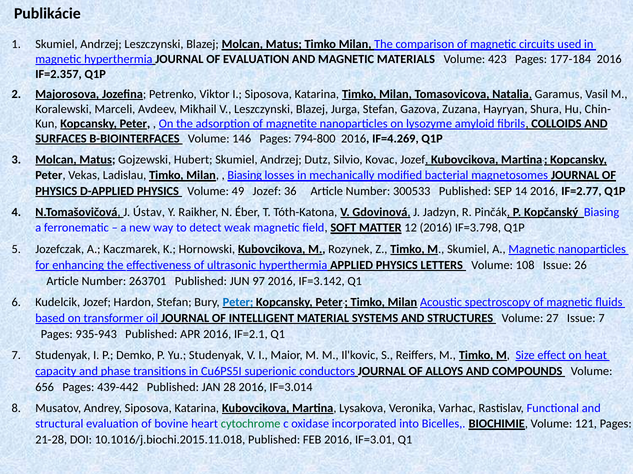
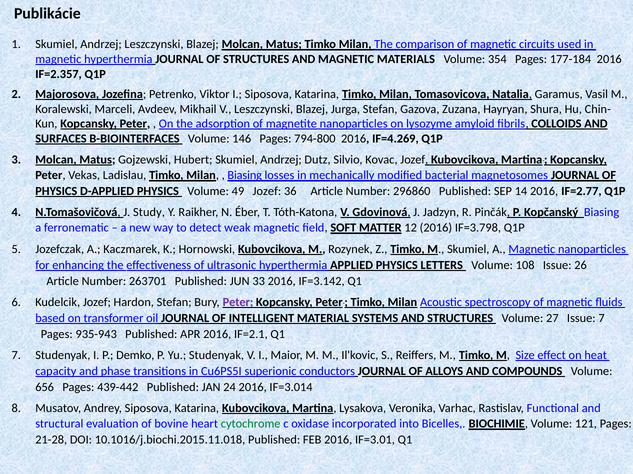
OF EVALUATION: EVALUATION -> STRUCTURES
423: 423 -> 354
300533: 300533 -> 296860
Ústav: Ústav -> Study
97: 97 -> 33
Peter at (238, 303) colour: blue -> purple
28: 28 -> 24
